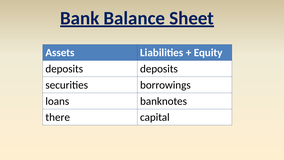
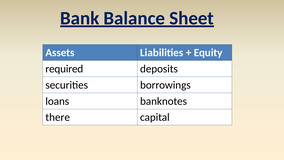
deposits at (64, 69): deposits -> required
